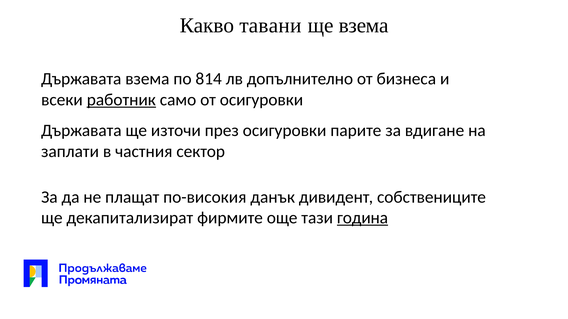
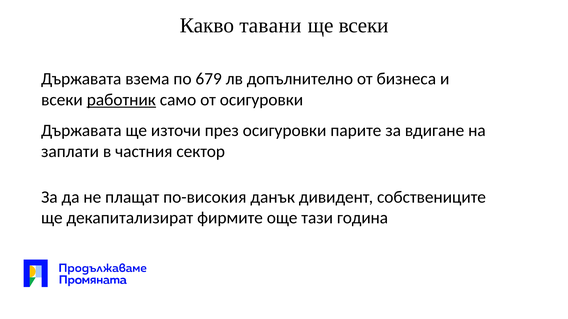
ще взема: взема -> всеки
814: 814 -> 679
година underline: present -> none
